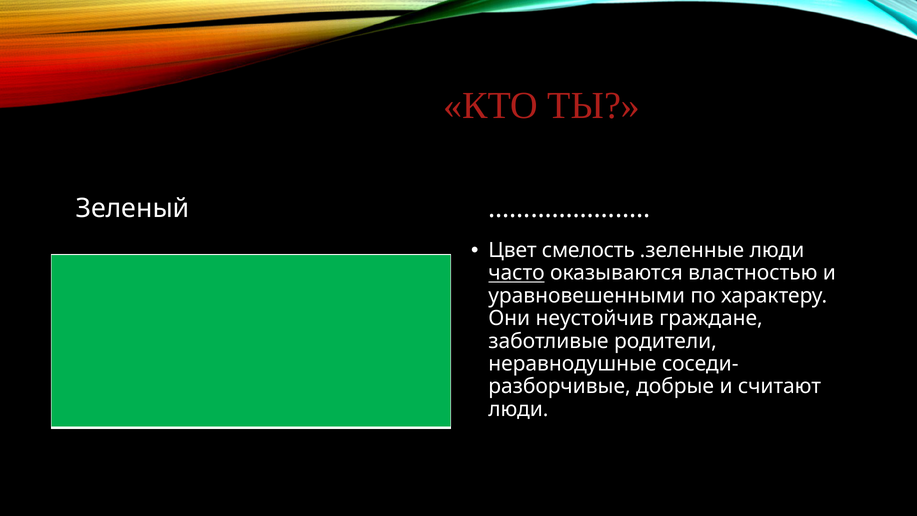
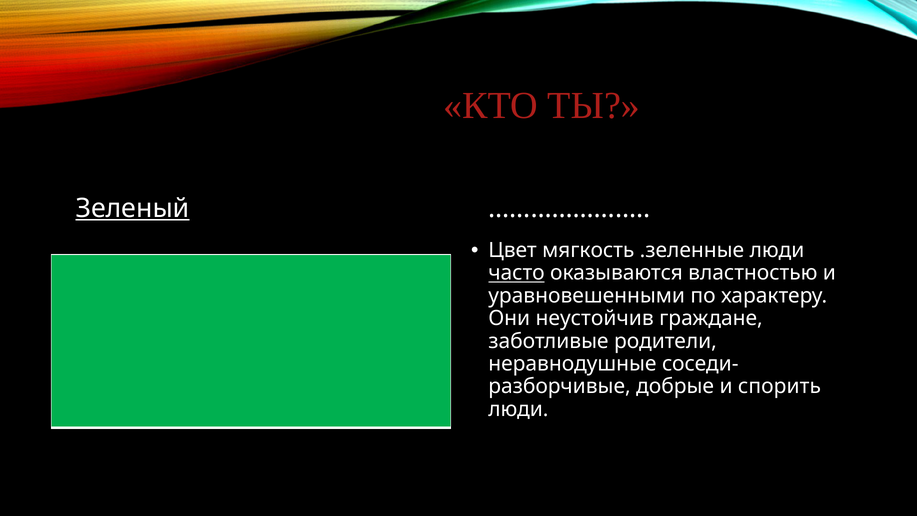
Зеленый underline: none -> present
смелость: смелость -> мягкость
считают: считают -> спорить
